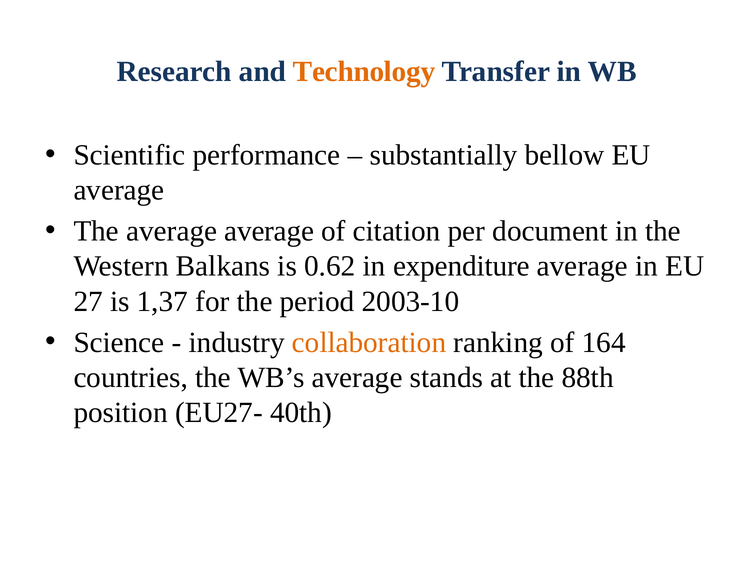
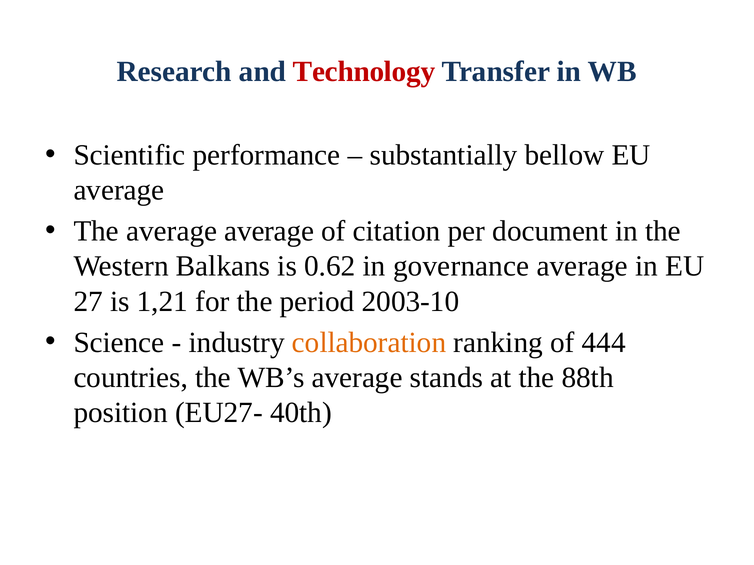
Technology colour: orange -> red
expenditure: expenditure -> governance
1,37: 1,37 -> 1,21
164: 164 -> 444
